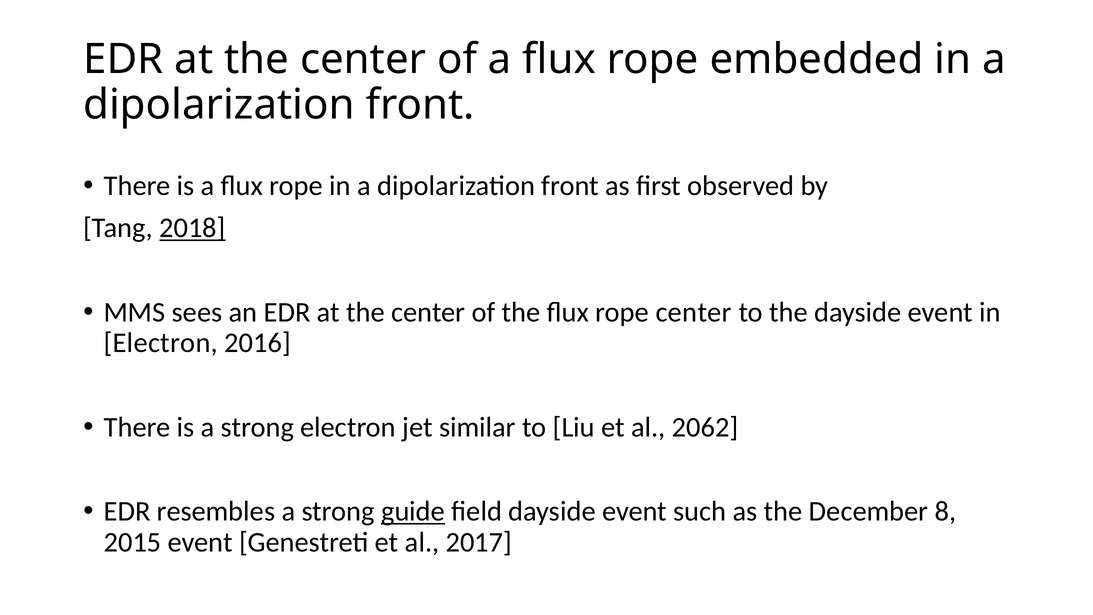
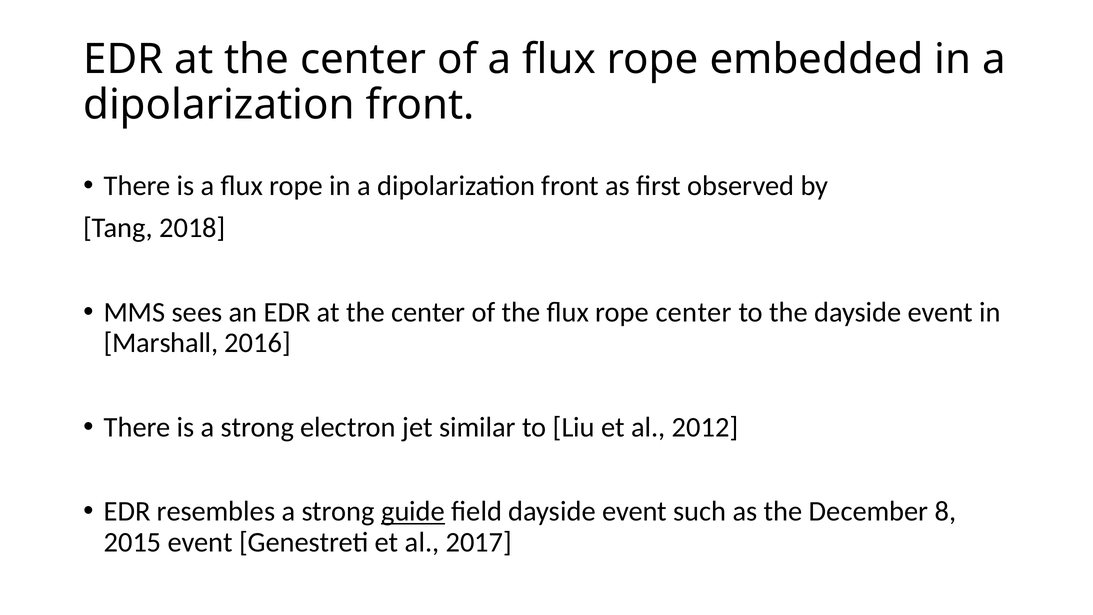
2018 underline: present -> none
Electron at (161, 343): Electron -> Marshall
2062: 2062 -> 2012
